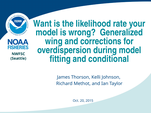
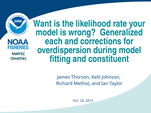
wing: wing -> each
conditional: conditional -> constituent
